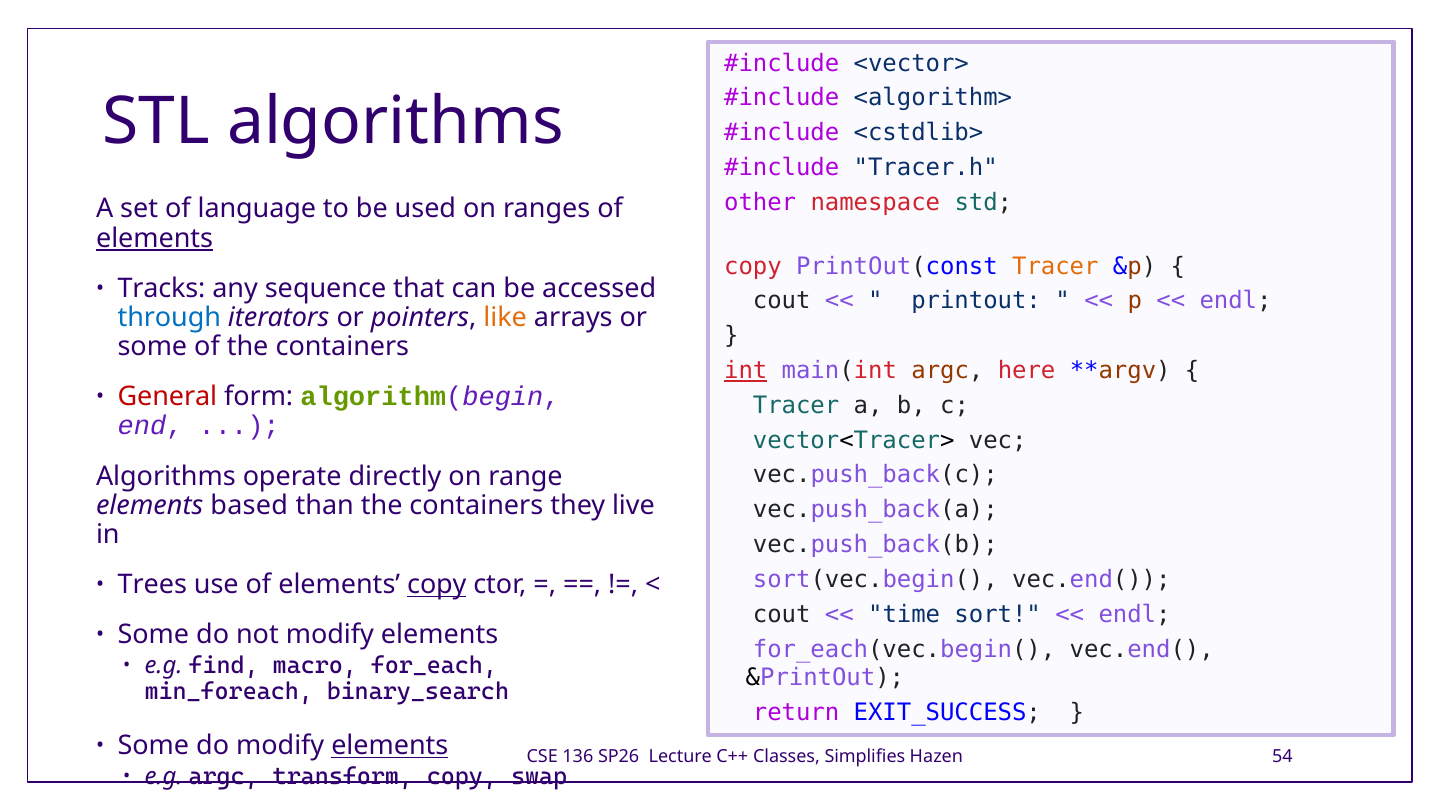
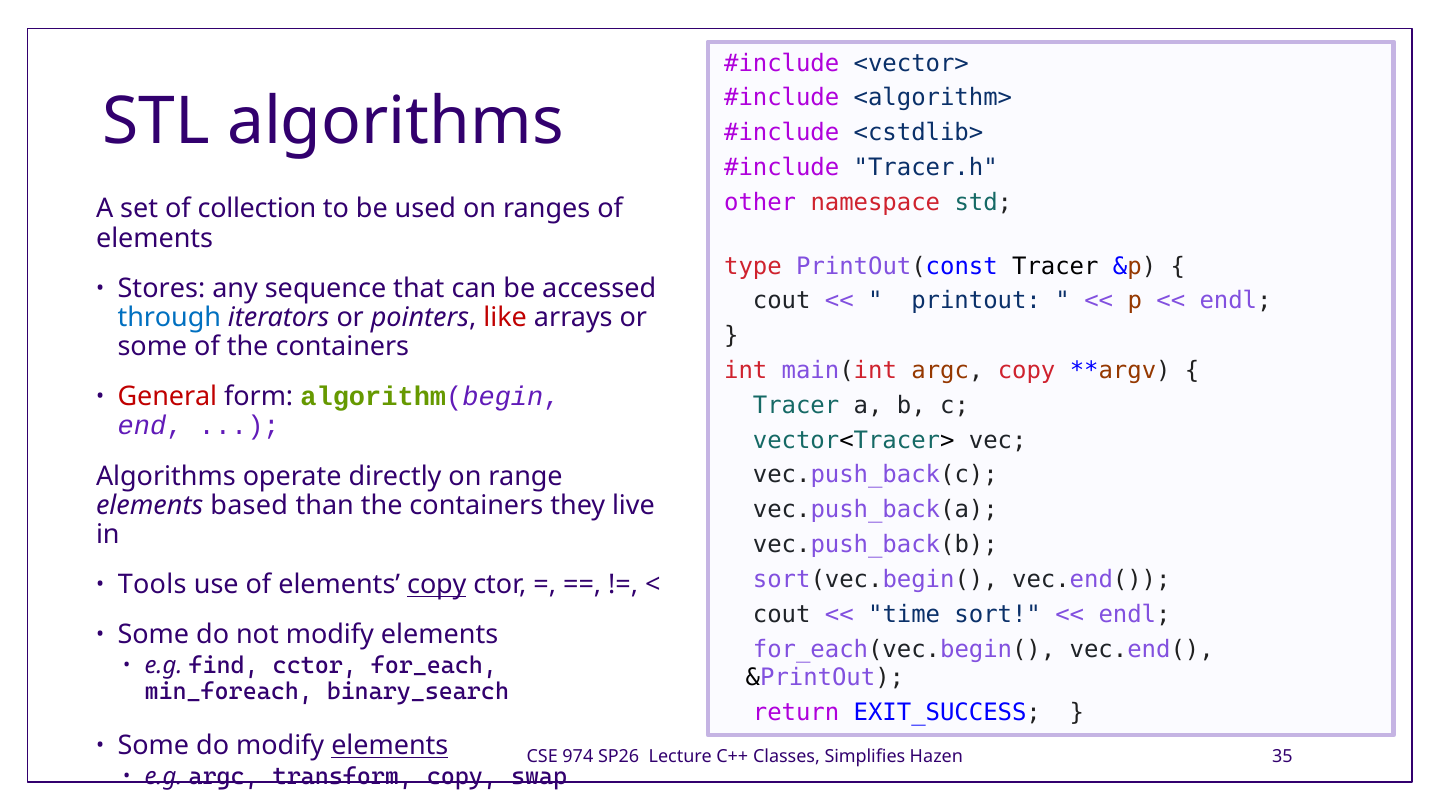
language: language -> collection
elements at (155, 238) underline: present -> none
copy at (753, 266): copy -> type
Tracer at (1055, 266) colour: orange -> black
Tracks: Tracks -> Stores
like colour: orange -> red
int underline: present -> none
argc here: here -> copy
Trees: Trees -> Tools
macro: macro -> cctor
136: 136 -> 974
54: 54 -> 35
